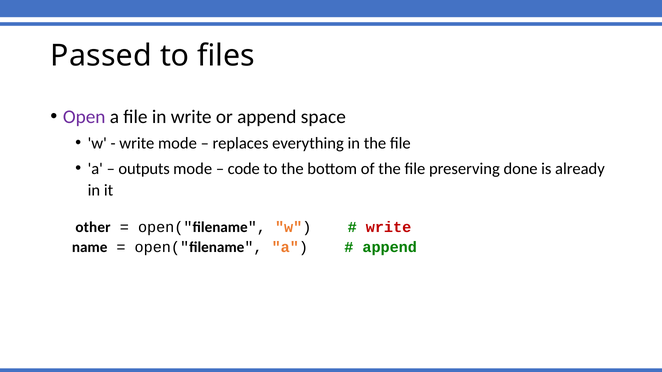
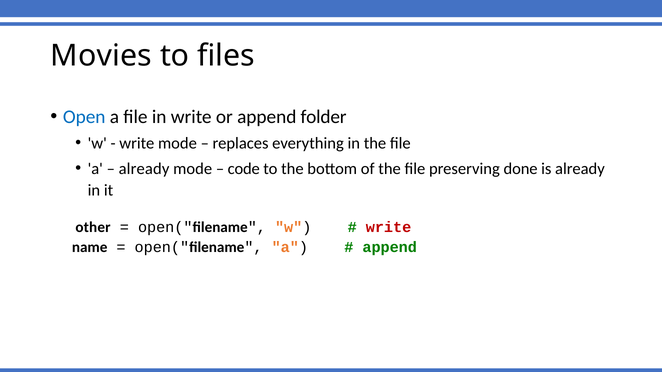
Passed: Passed -> Movies
Open colour: purple -> blue
space: space -> folder
outputs at (144, 169): outputs -> already
